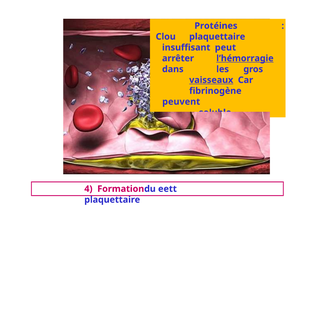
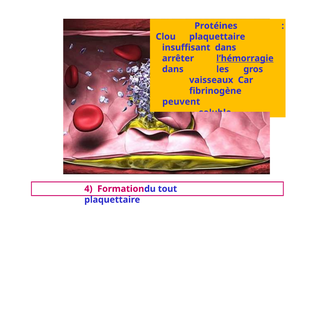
insuffisant peut: peut -> dans
vaisseaux underline: present -> none
eett: eett -> tout
